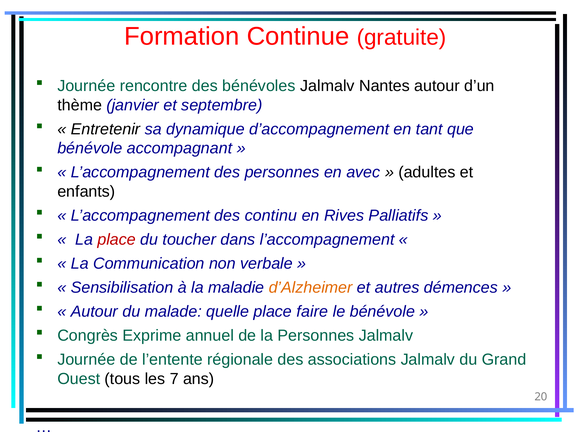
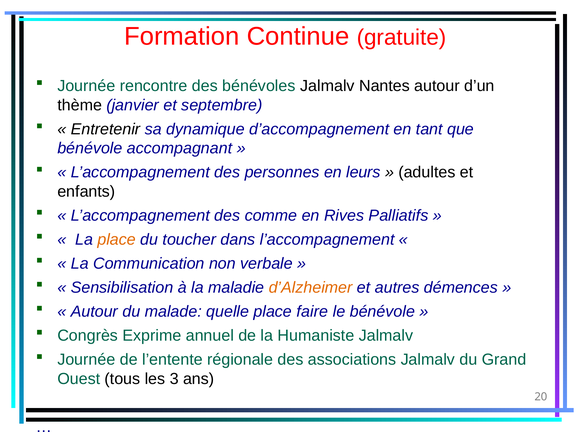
avec: avec -> leurs
continu: continu -> comme
place at (117, 240) colour: red -> orange
la Personnes: Personnes -> Humaniste
7: 7 -> 3
